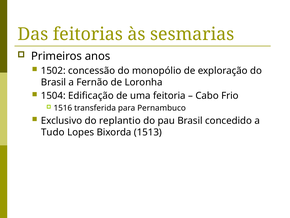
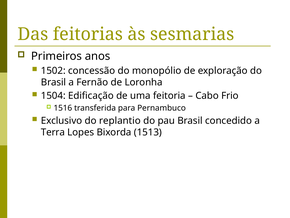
Tudo: Tudo -> Terra
